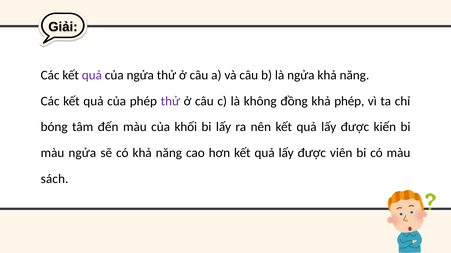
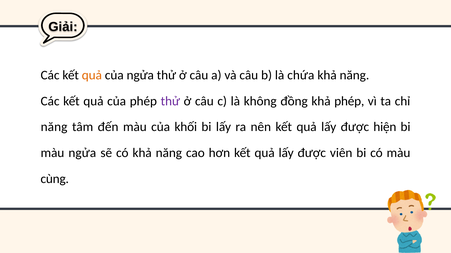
quả at (92, 75) colour: purple -> orange
là ngửa: ngửa -> chứa
bóng at (54, 127): bóng -> năng
kiến: kiến -> hiện
sách: sách -> cùng
